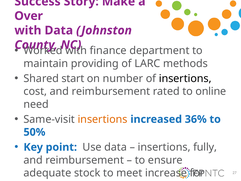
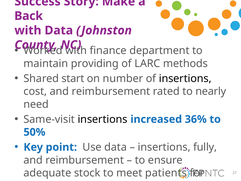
Over: Over -> Back
online: online -> nearly
insertions at (103, 119) colour: orange -> black
increase: increase -> patients
